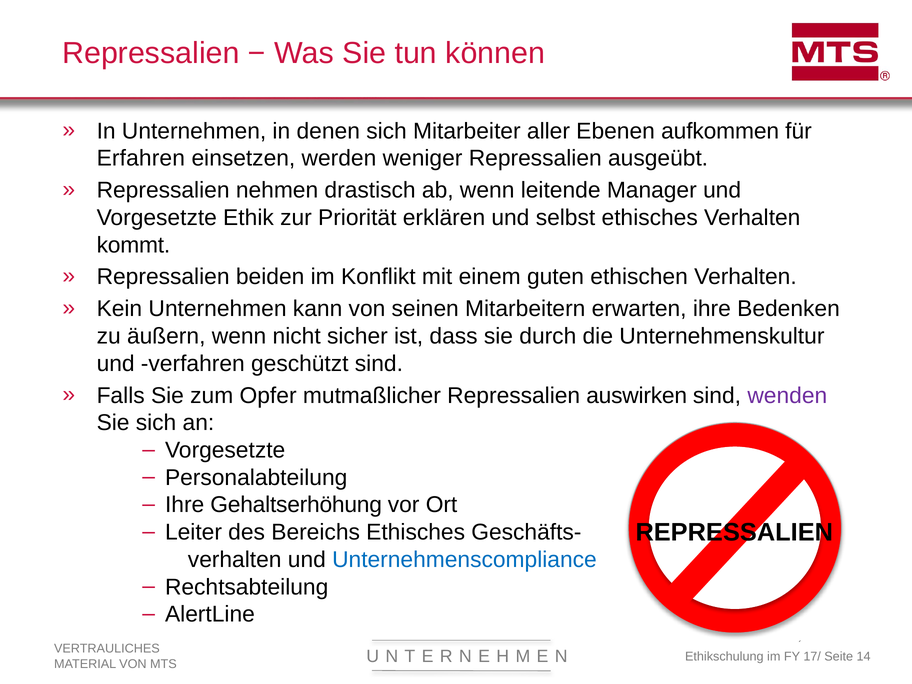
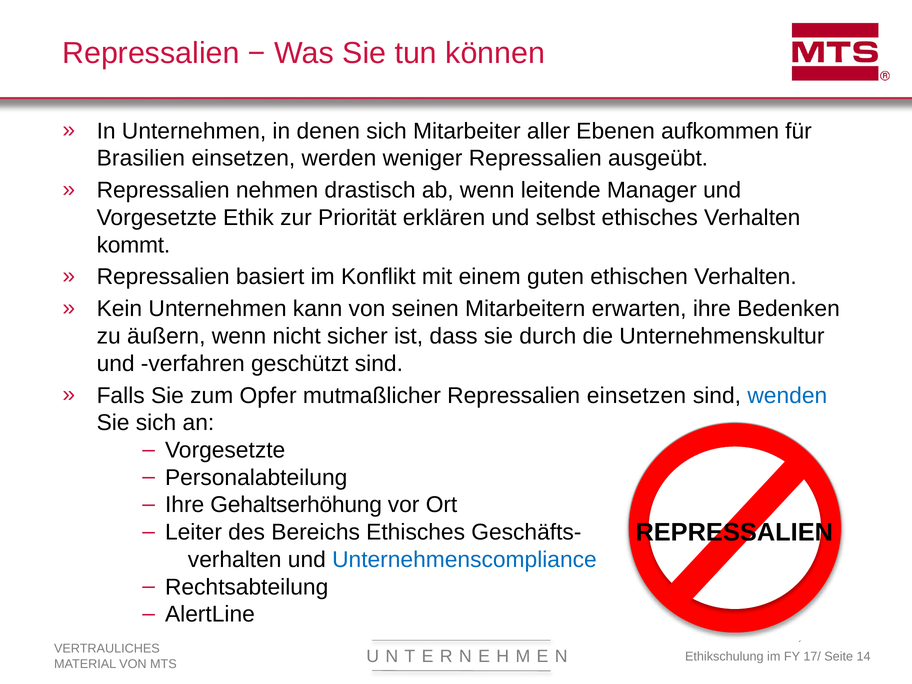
Erfahren: Erfahren -> Brasilien
beiden: beiden -> basiert
Repressalien auswirken: auswirken -> einsetzen
wenden colour: purple -> blue
